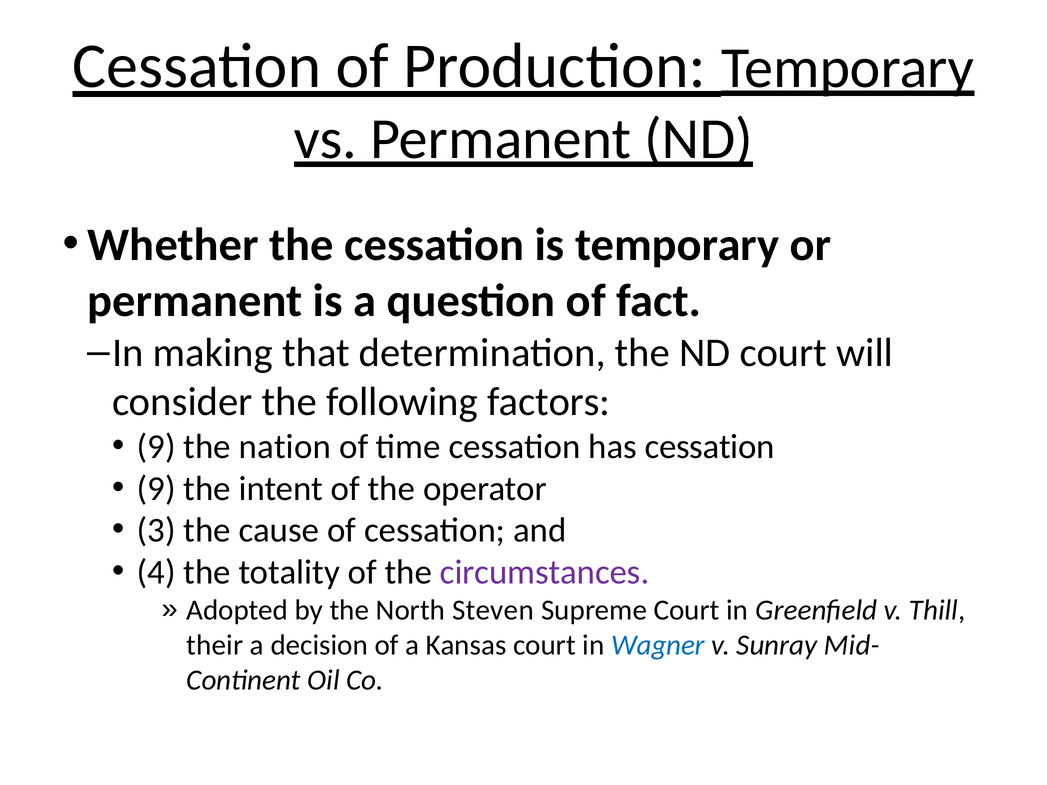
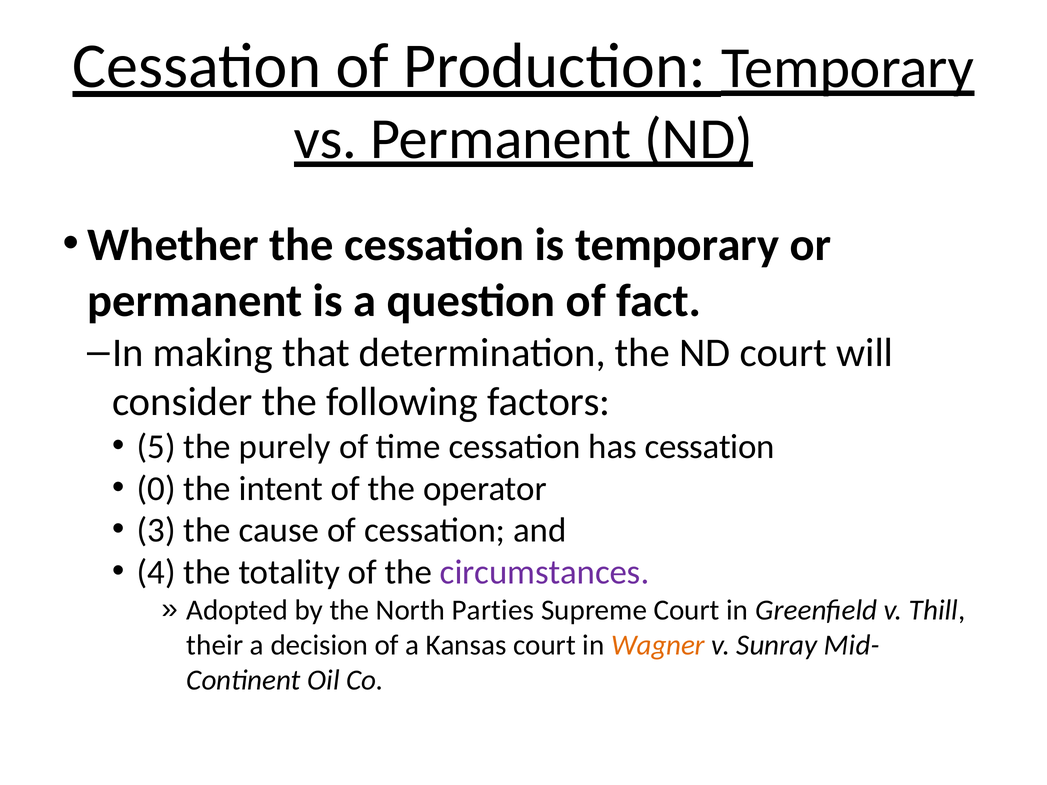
9 at (156, 447): 9 -> 5
nation: nation -> purely
9 at (156, 489): 9 -> 0
Steven: Steven -> Parties
Wagner colour: blue -> orange
